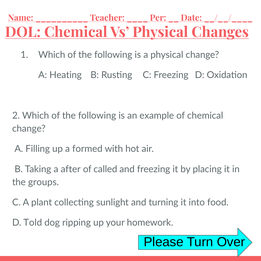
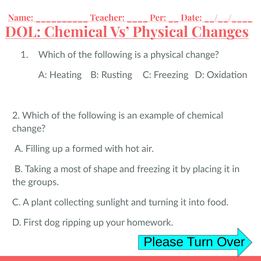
after: after -> most
called: called -> shape
Told: Told -> First
